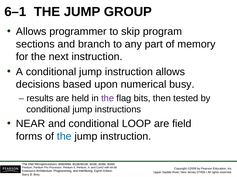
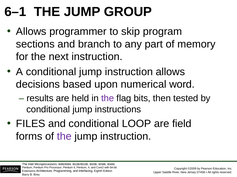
busy: busy -> word
NEAR: NEAR -> FILES
the at (64, 137) colour: blue -> purple
